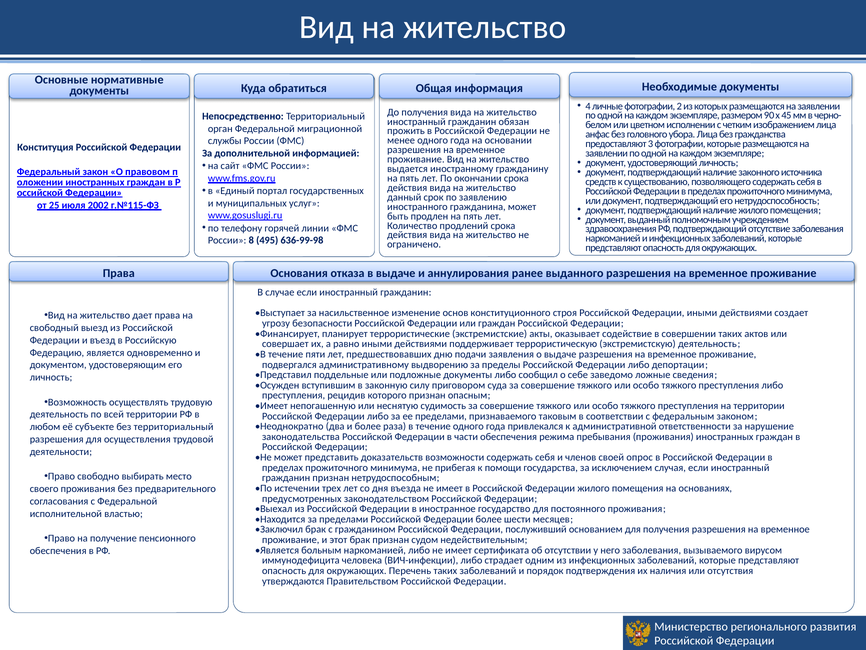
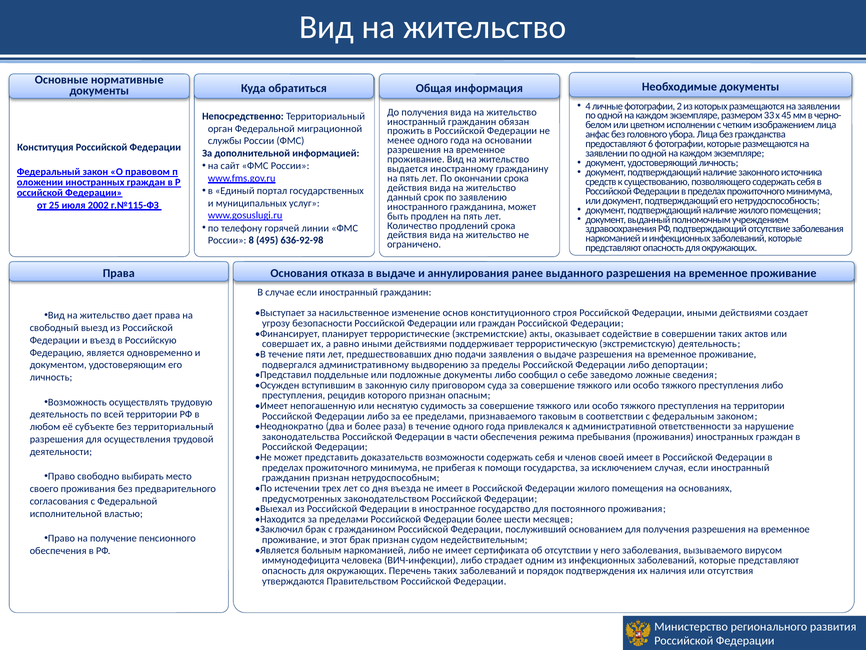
90: 90 -> 33
3: 3 -> 6
636-99-98: 636-99-98 -> 636-92-98
своей опрос: опрос -> имеет
